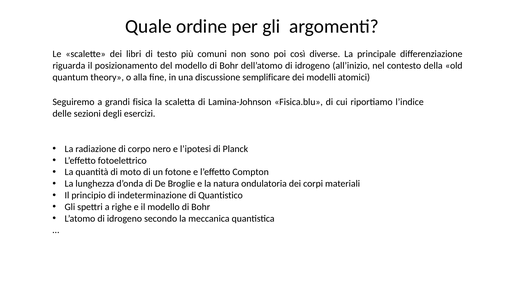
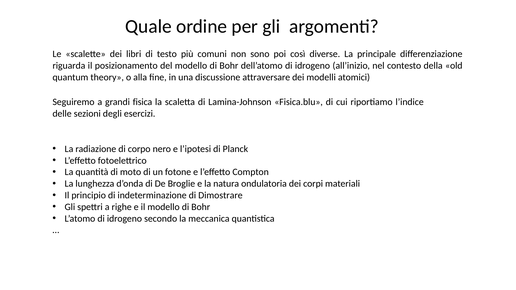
semplificare: semplificare -> attraversare
Quantistico: Quantistico -> Dimostrare
